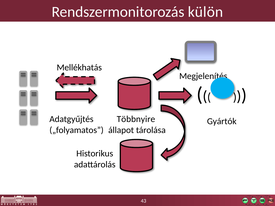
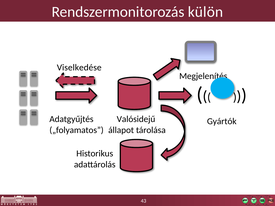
Mellékhatás: Mellékhatás -> Viselkedése
Többnyire: Többnyire -> Valósidejű
